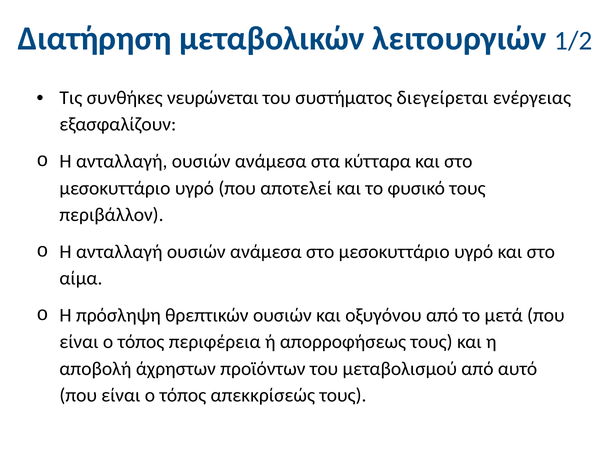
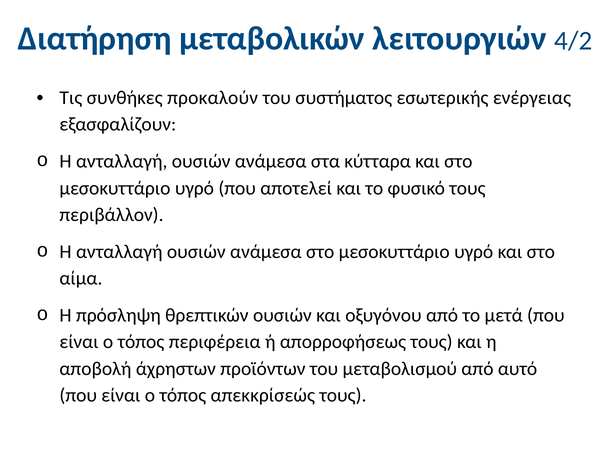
1/2: 1/2 -> 4/2
νευρώνεται: νευρώνεται -> προκαλούν
διεγείρεται: διεγείρεται -> εσωτερικής
